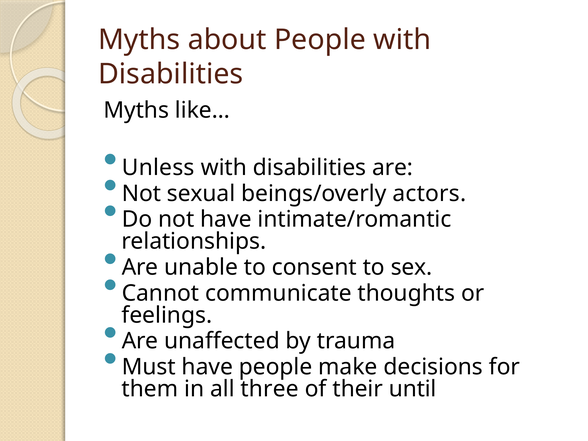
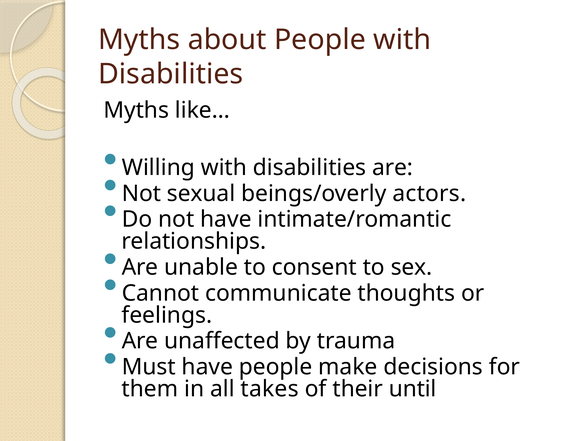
Unless: Unless -> Willing
three: three -> takes
